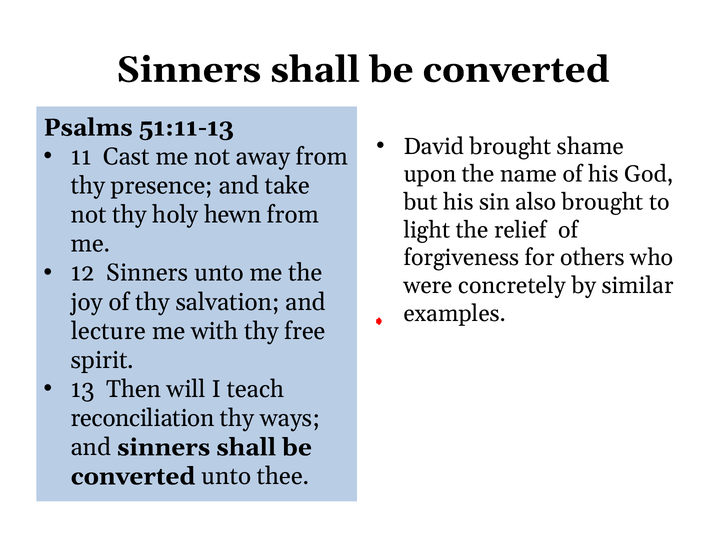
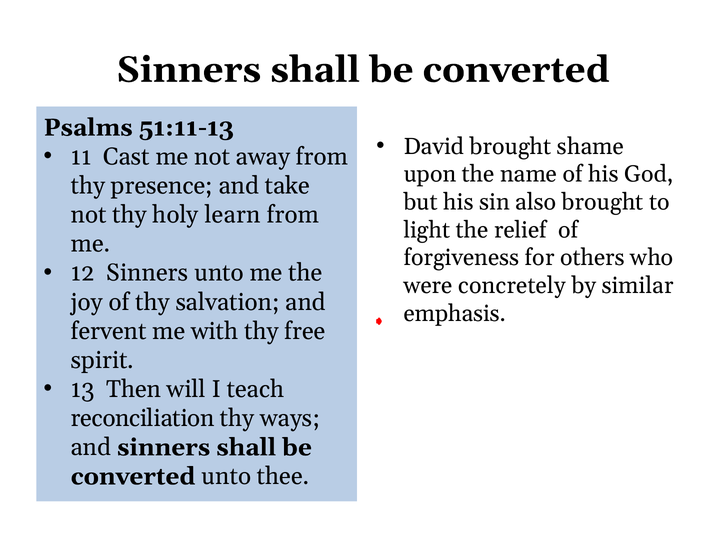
hewn: hewn -> learn
examples: examples -> emphasis
lecture: lecture -> fervent
